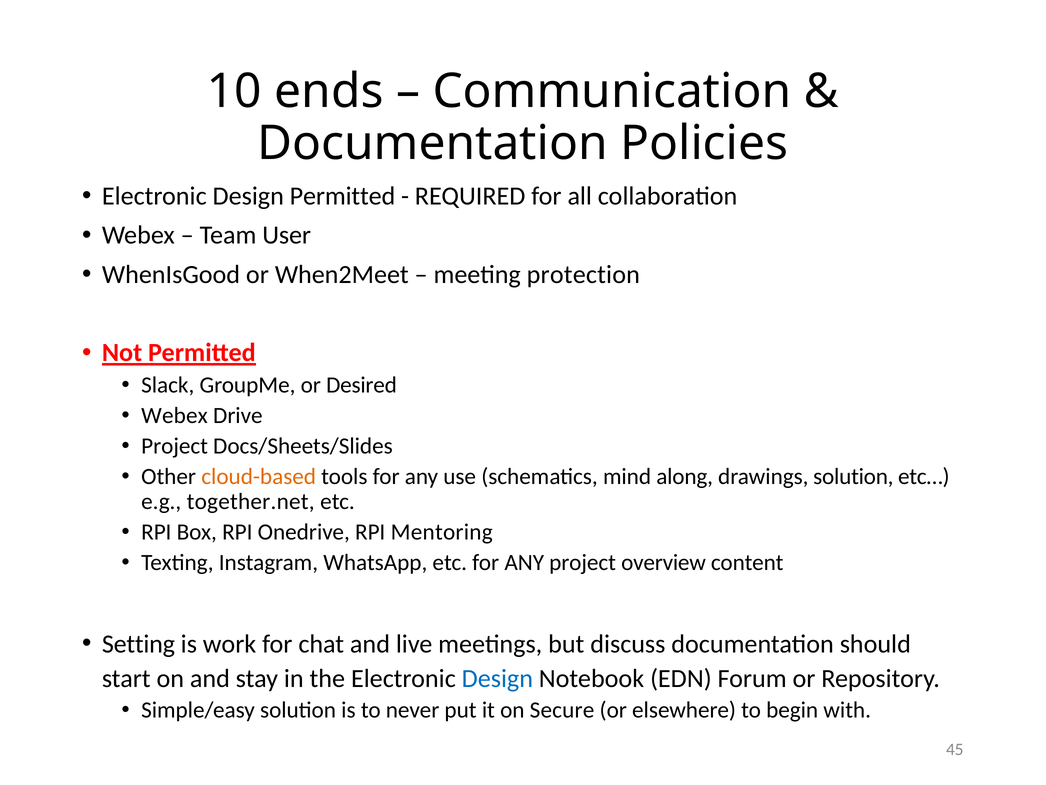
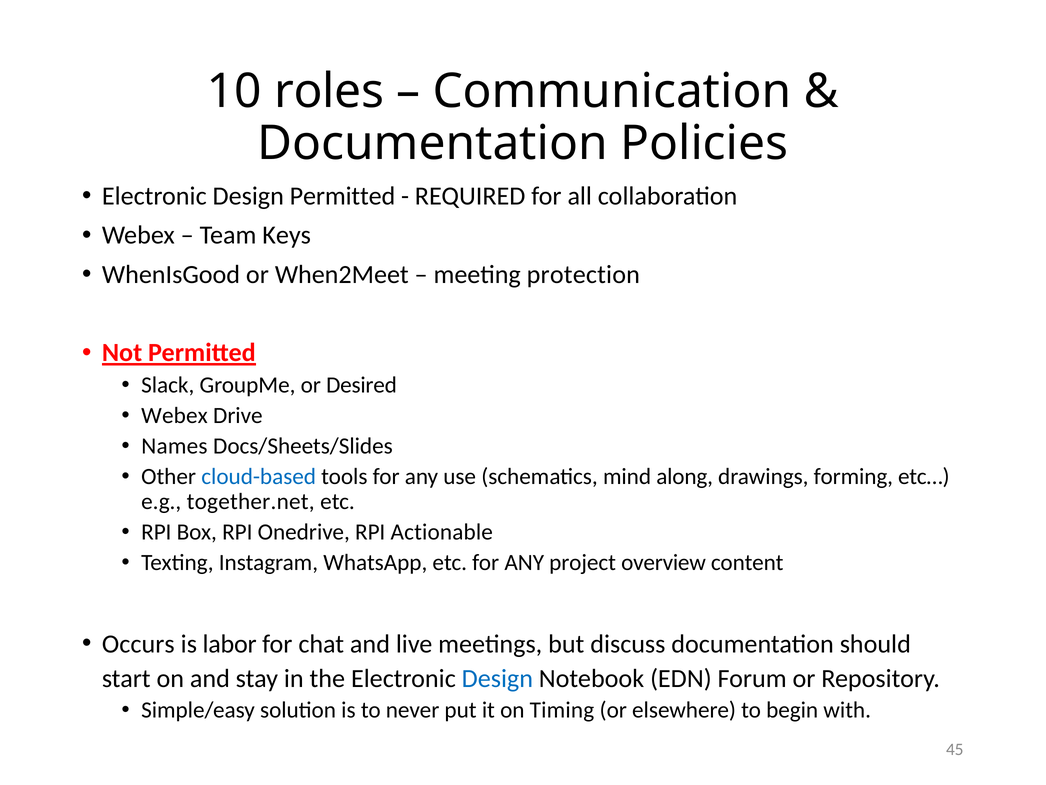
ends: ends -> roles
User: User -> Keys
Project at (175, 446): Project -> Names
cloud-based colour: orange -> blue
drawings solution: solution -> forming
Mentoring: Mentoring -> Actionable
Setting: Setting -> Occurs
work: work -> labor
Secure: Secure -> Timing
